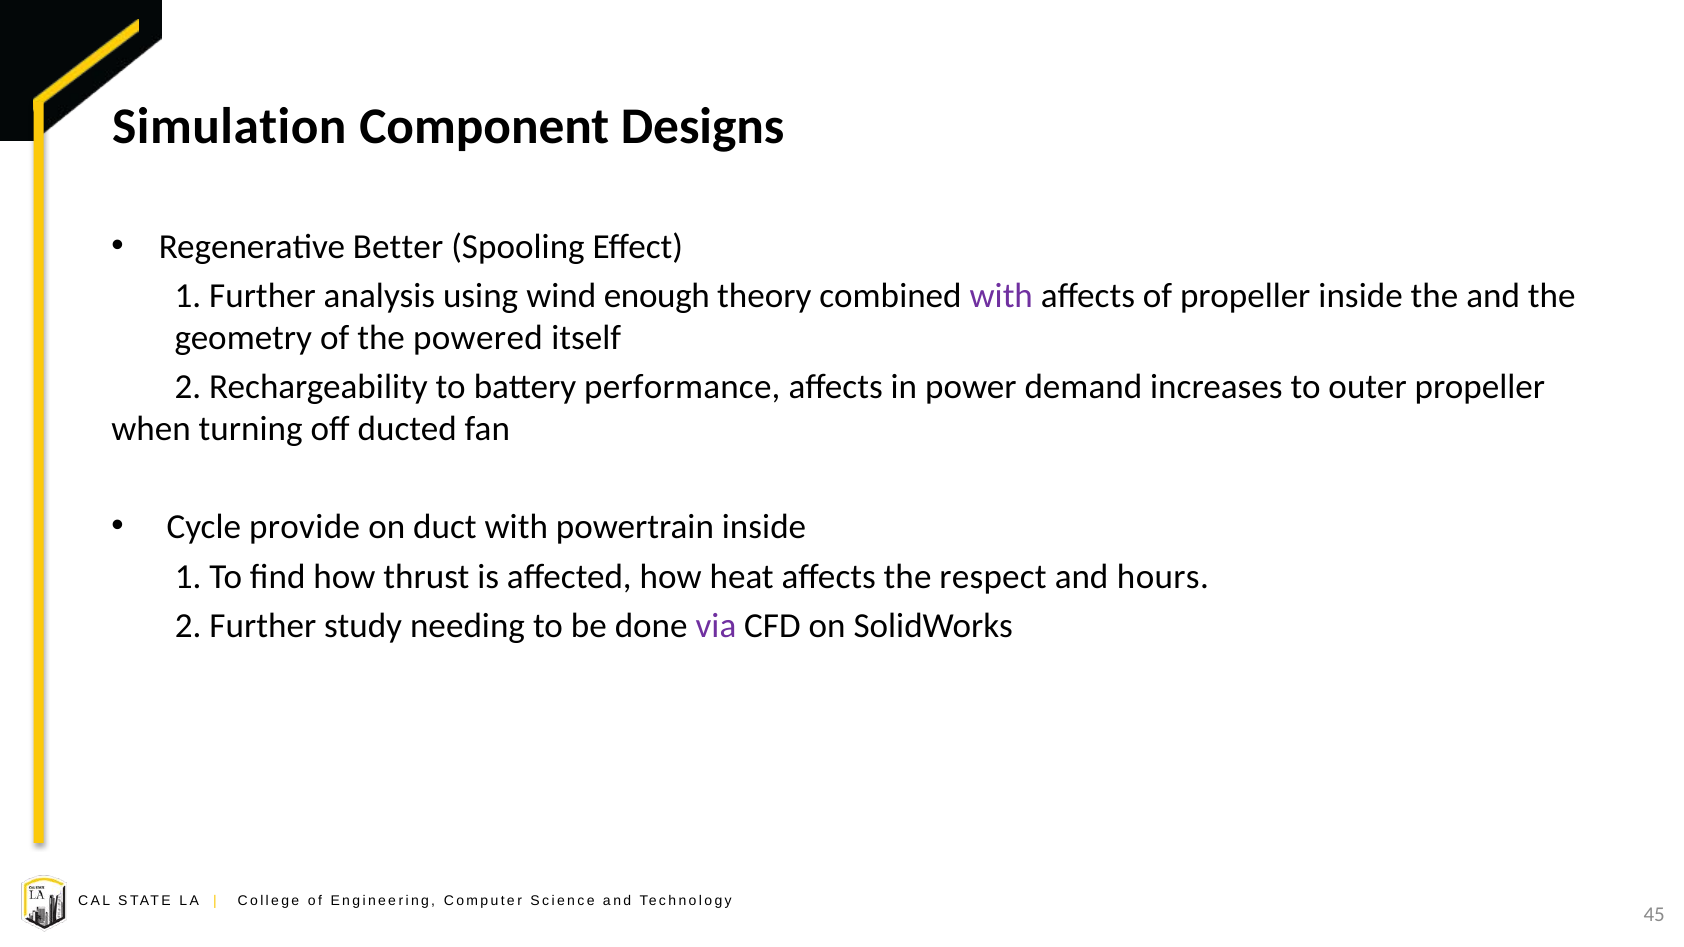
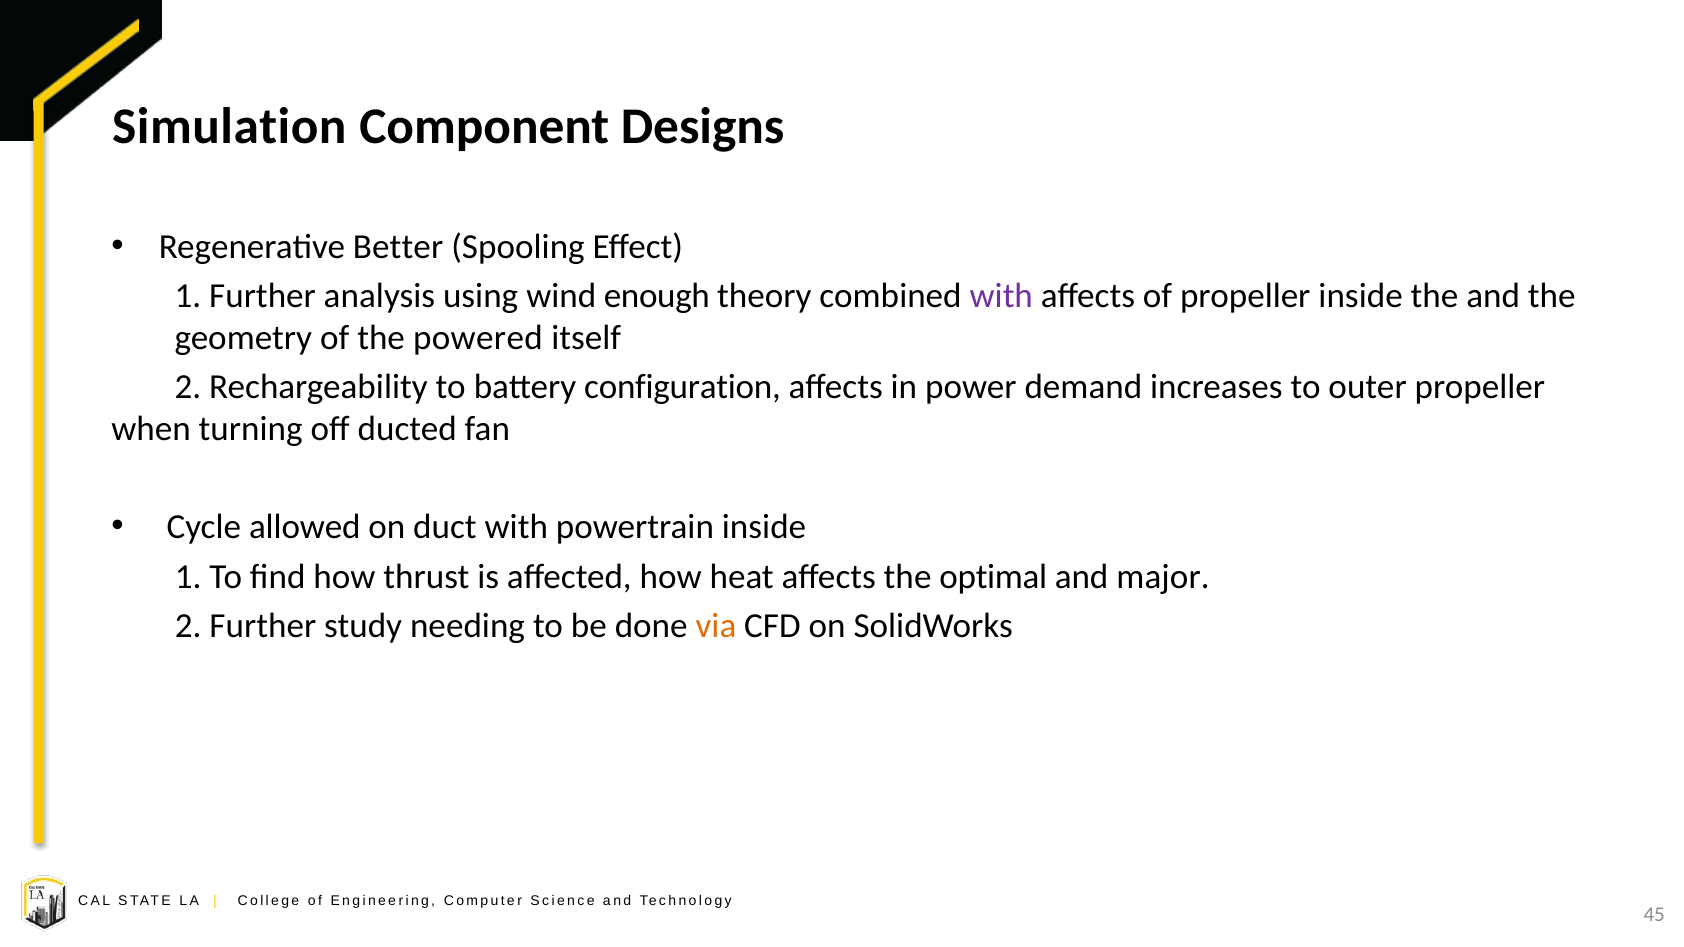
performance: performance -> configuration
provide: provide -> allowed
respect: respect -> optimal
hours: hours -> major
via colour: purple -> orange
